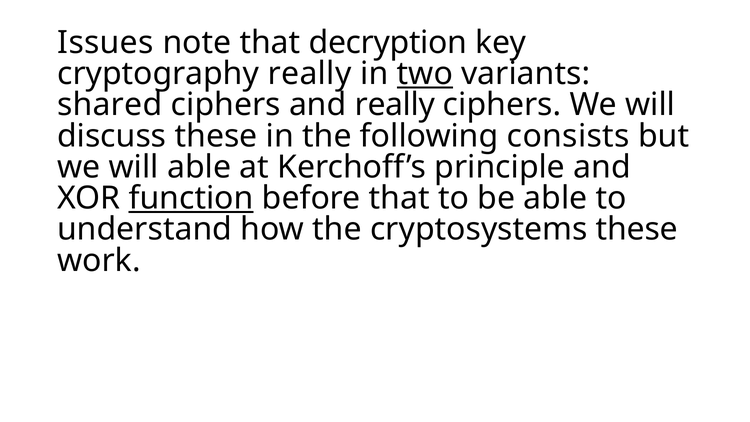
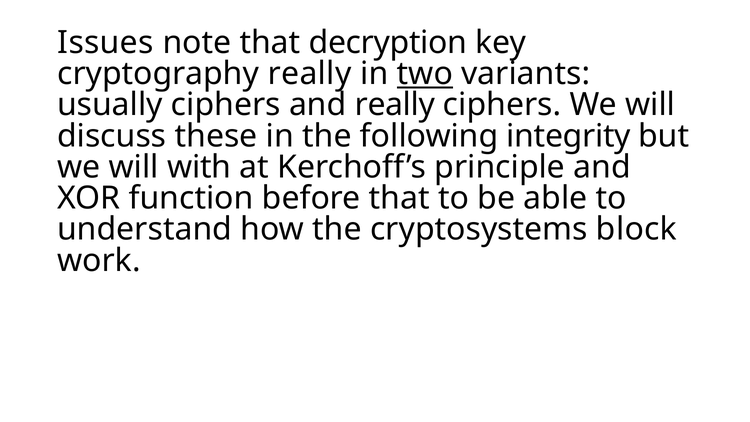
shared: shared -> usually
consists: consists -> integrity
will able: able -> with
function underline: present -> none
cryptosystems these: these -> block
